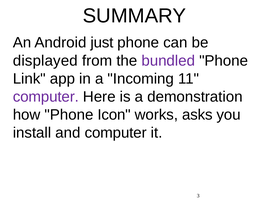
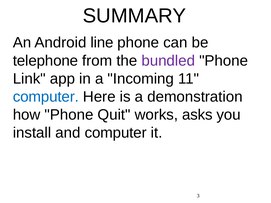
just: just -> line
displayed: displayed -> telephone
computer at (46, 97) colour: purple -> blue
Icon: Icon -> Quit
